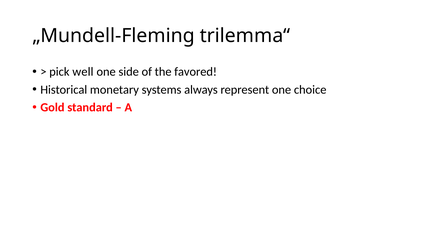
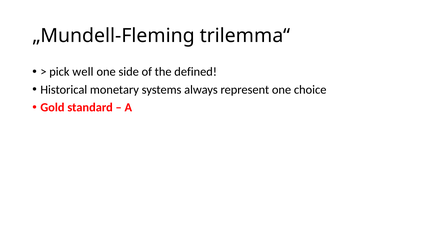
favored: favored -> defined
